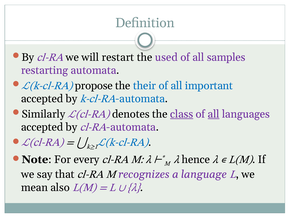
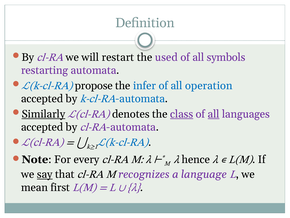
samples: samples -> symbols
their: their -> infer
important: important -> operation
Similarly underline: none -> present
say underline: none -> present
also: also -> first
